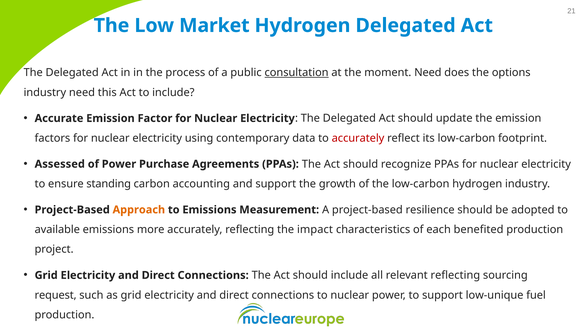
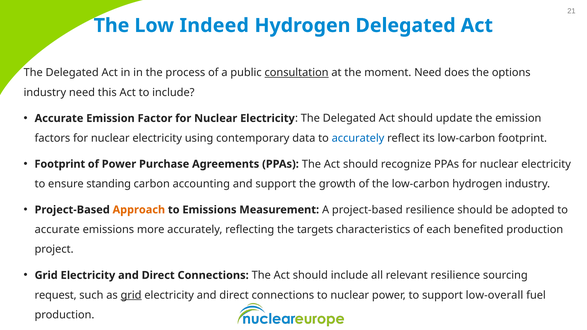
Market: Market -> Indeed
accurately at (358, 138) colour: red -> blue
Assessed at (60, 164): Assessed -> Footprint
available at (57, 230): available -> accurate
impact: impact -> targets
relevant reflecting: reflecting -> resilience
grid at (131, 295) underline: none -> present
low-unique: low-unique -> low-overall
